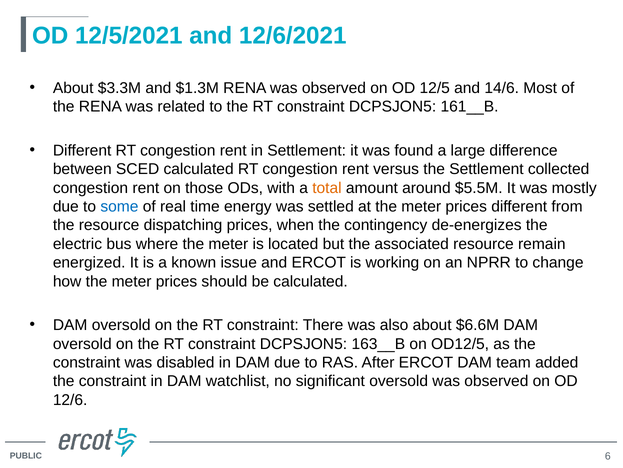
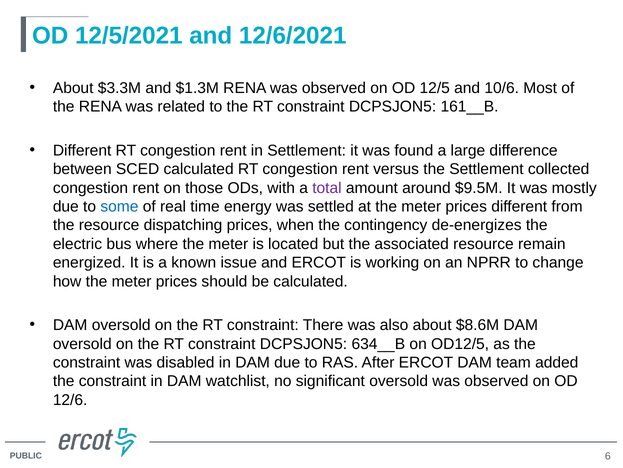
14/6: 14/6 -> 10/6
total colour: orange -> purple
$5.5M: $5.5M -> $9.5M
$6.6M: $6.6M -> $8.6M
163__B: 163__B -> 634__B
